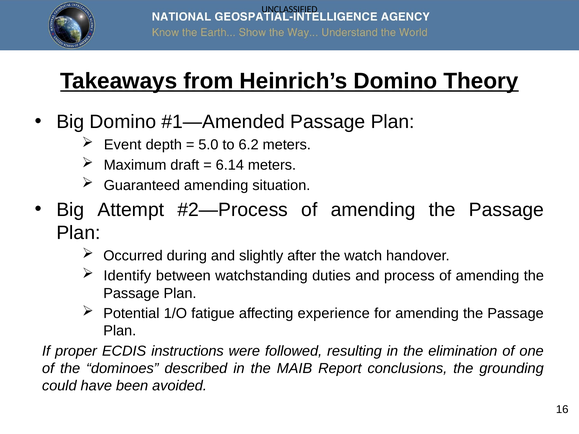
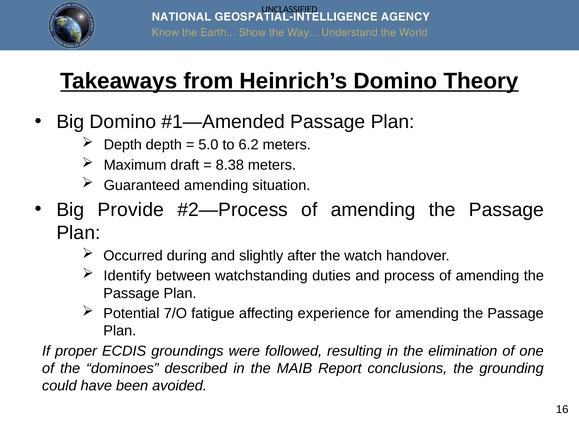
Event at (123, 145): Event -> Depth
6.14: 6.14 -> 8.38
Attempt: Attempt -> Provide
1/O: 1/O -> 7/O
instructions: instructions -> groundings
